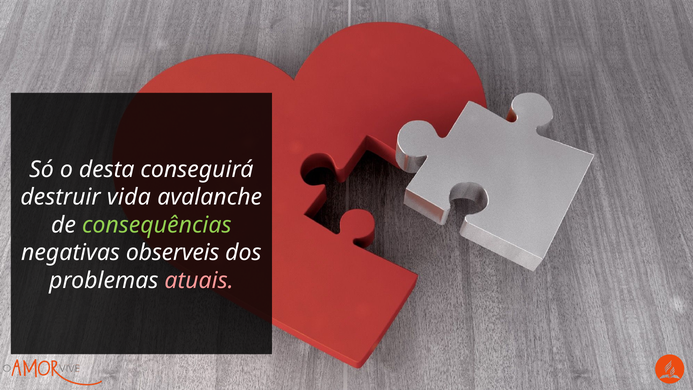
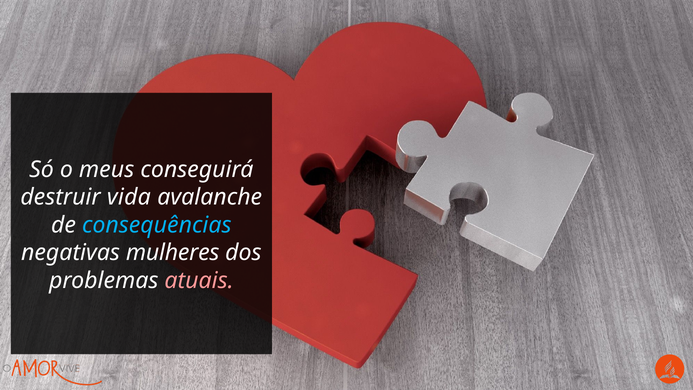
desta: desta -> meus
consequências colour: light green -> light blue
observeis: observeis -> mulheres
